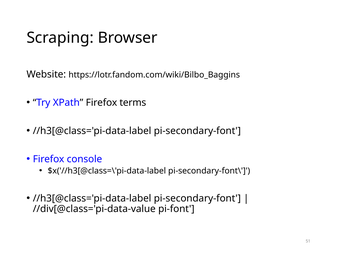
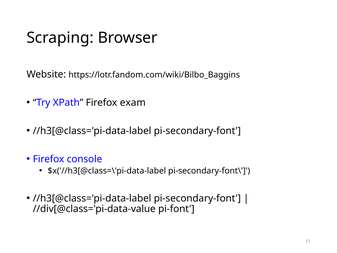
terms: terms -> exam
